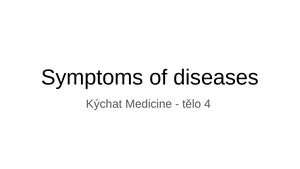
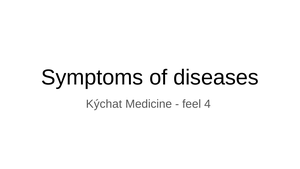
tělo: tělo -> feel
